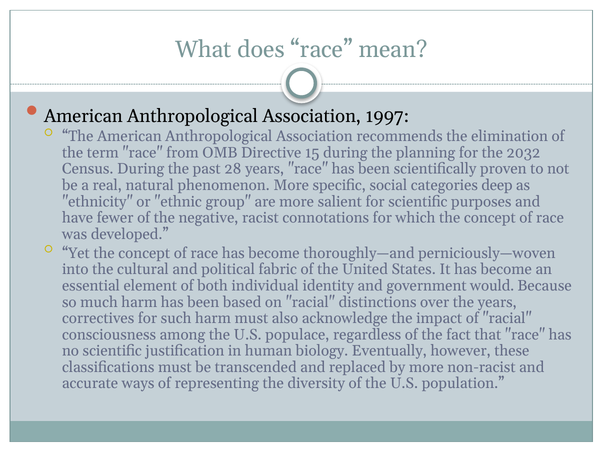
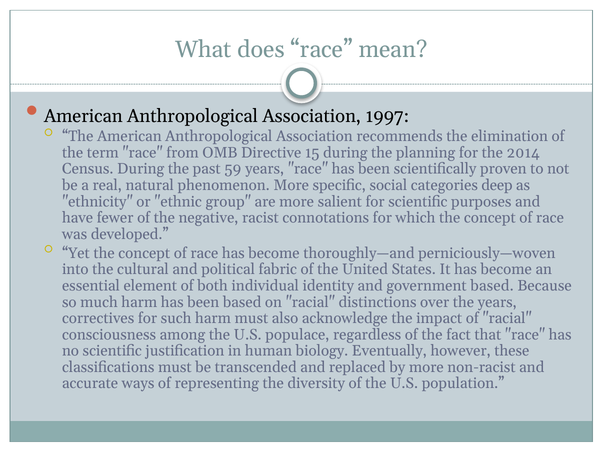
2032: 2032 -> 2014
28: 28 -> 59
government would: would -> based
